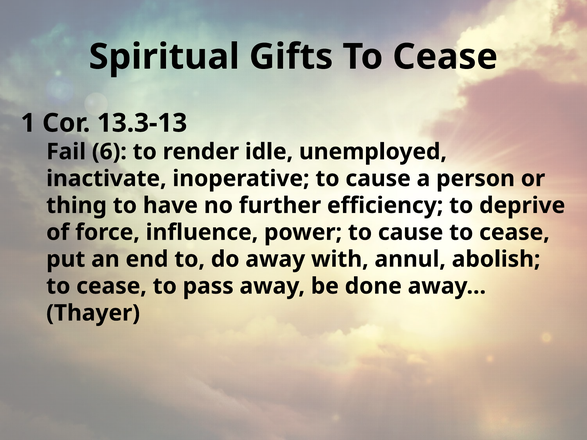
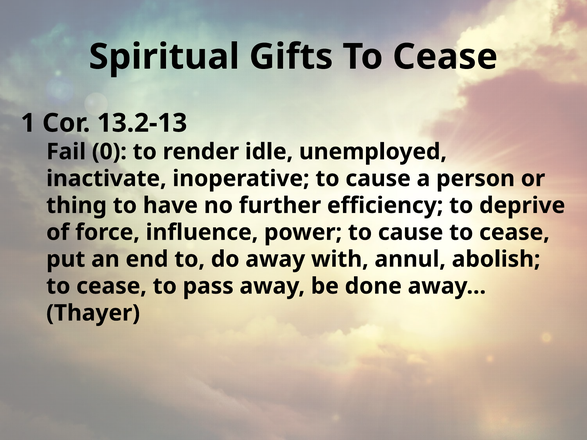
13.3-13: 13.3-13 -> 13.2-13
6: 6 -> 0
